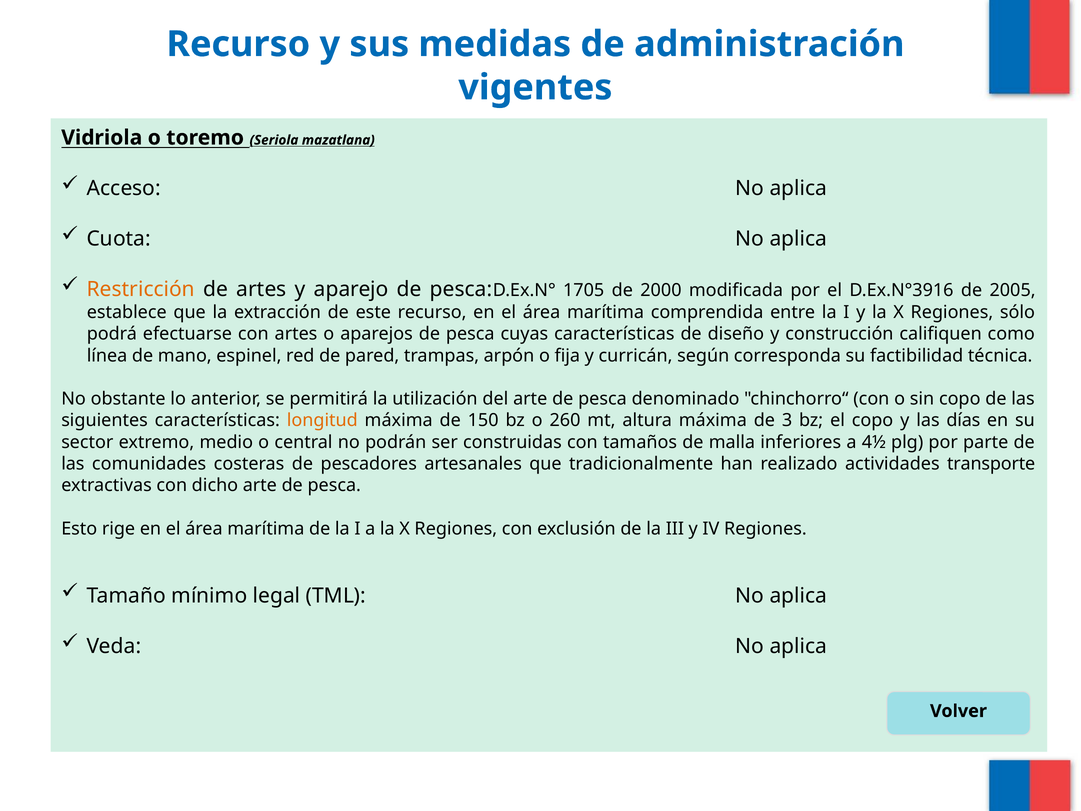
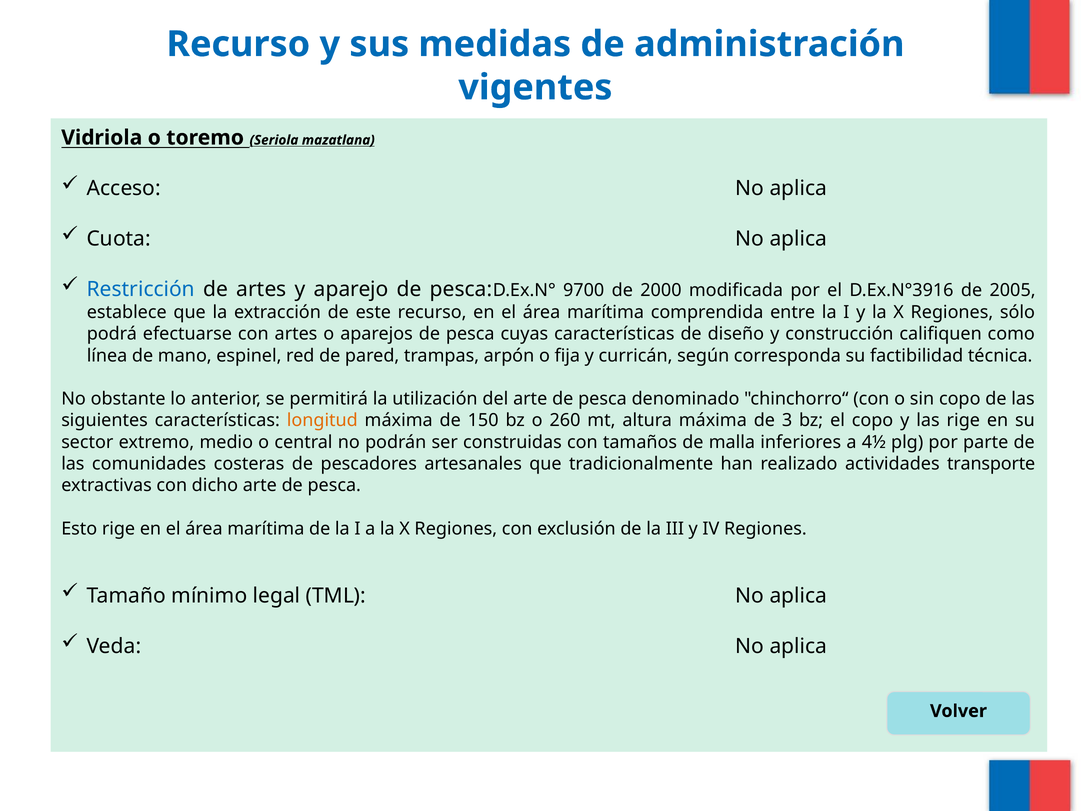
Restricción colour: orange -> blue
1705: 1705 -> 9700
las días: días -> rige
